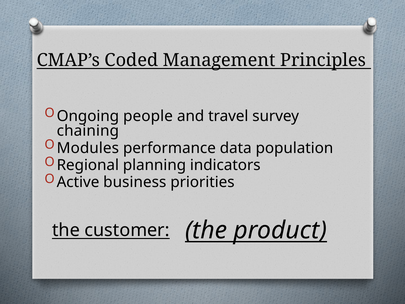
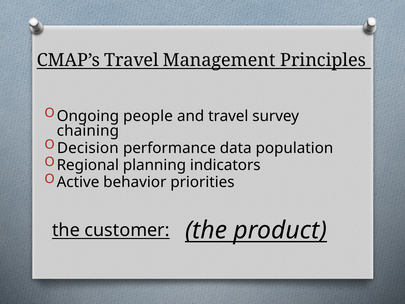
CMAP’s Coded: Coded -> Travel
Modules: Modules -> Decision
business: business -> behavior
